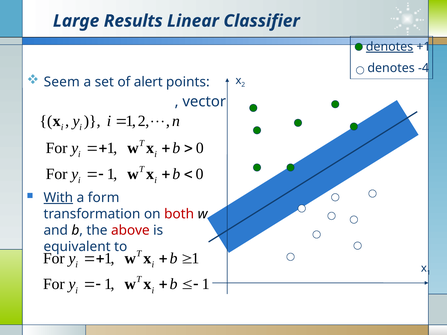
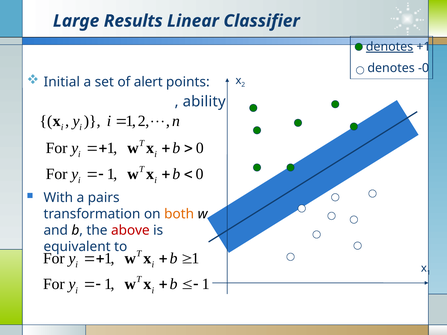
-4: -4 -> -0
Seem: Seem -> Initial
vector: vector -> ability
With underline: present -> none
form: form -> pairs
both colour: red -> orange
